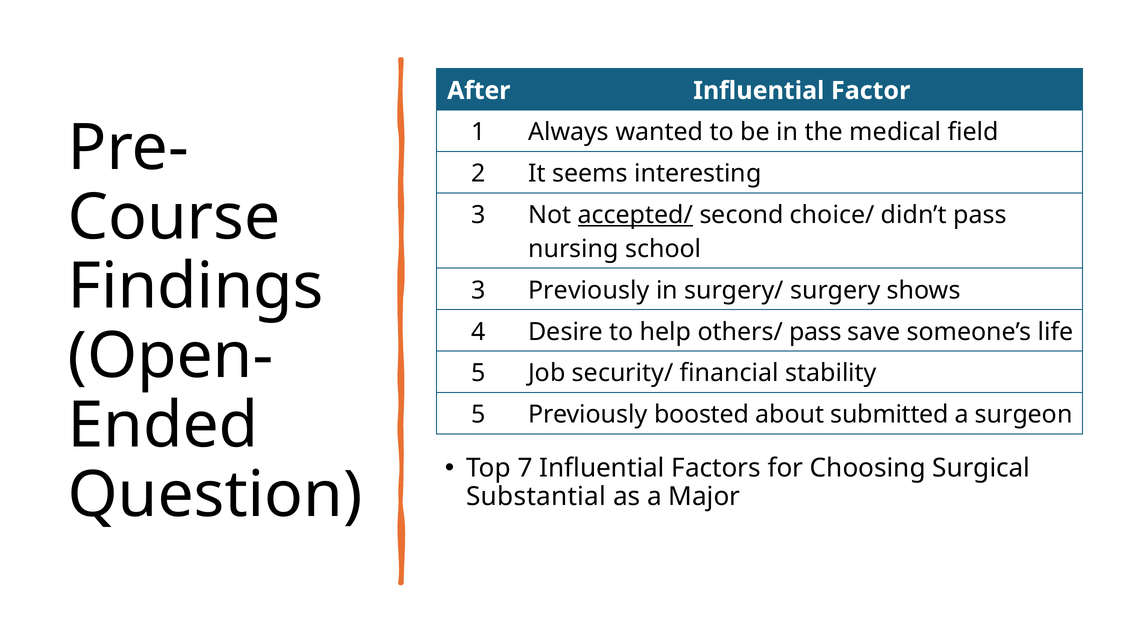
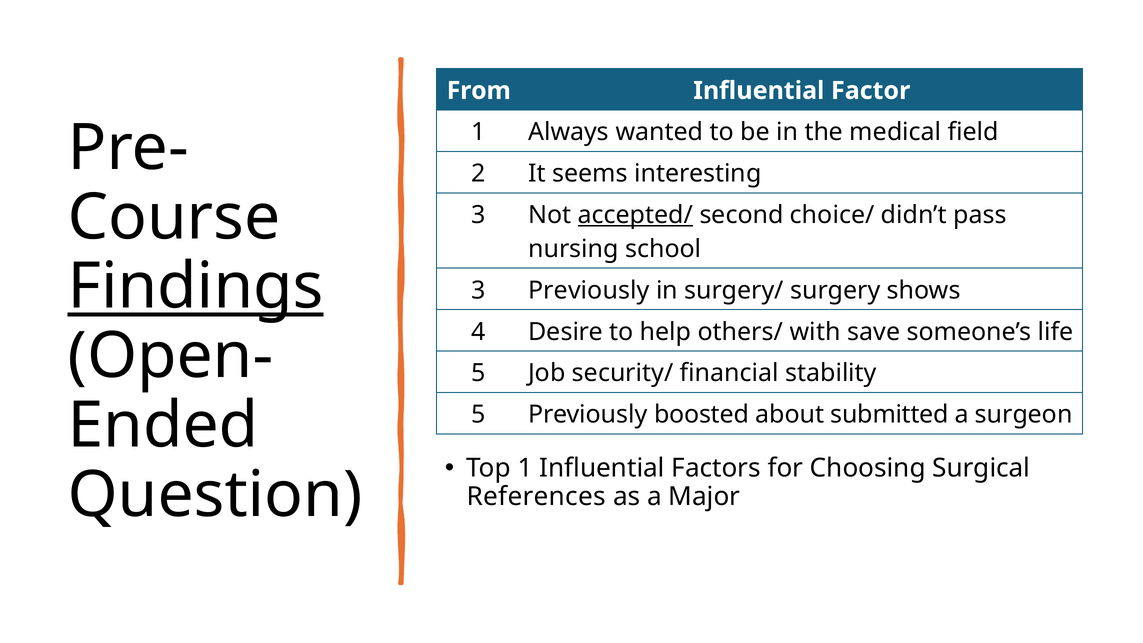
After: After -> From
Findings underline: none -> present
others/ pass: pass -> with
Top 7: 7 -> 1
Substantial: Substantial -> References
